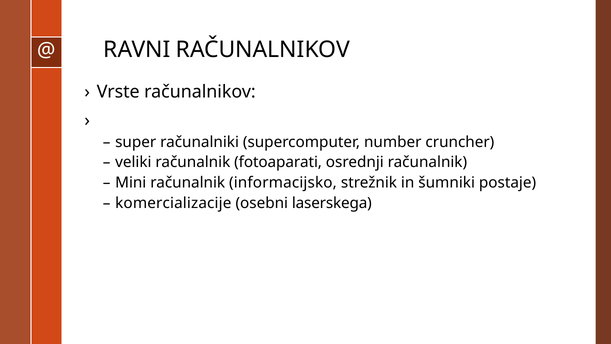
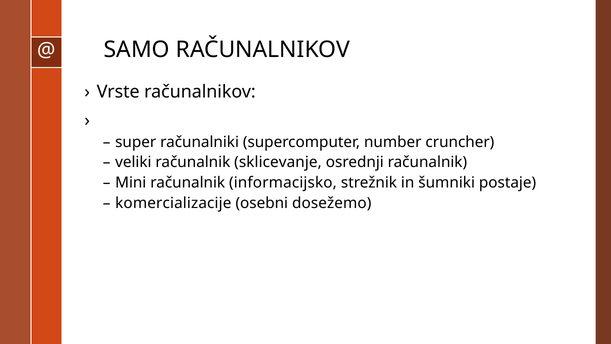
RAVNI: RAVNI -> SAMO
fotoaparati: fotoaparati -> sklicevanje
laserskega: laserskega -> dosežemo
